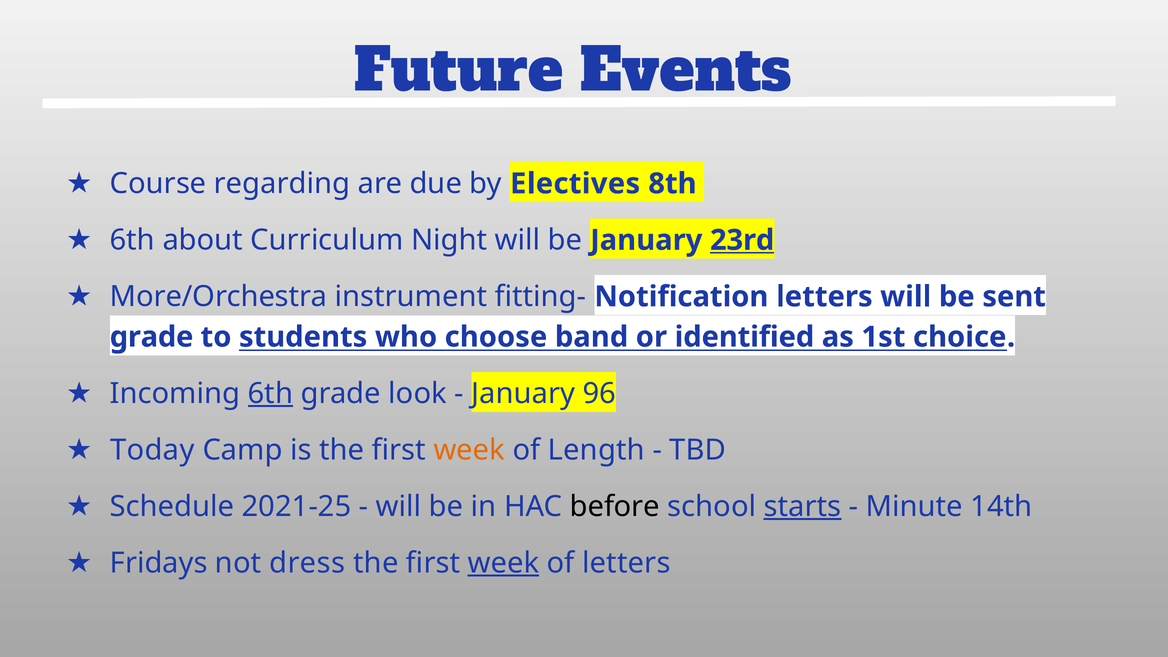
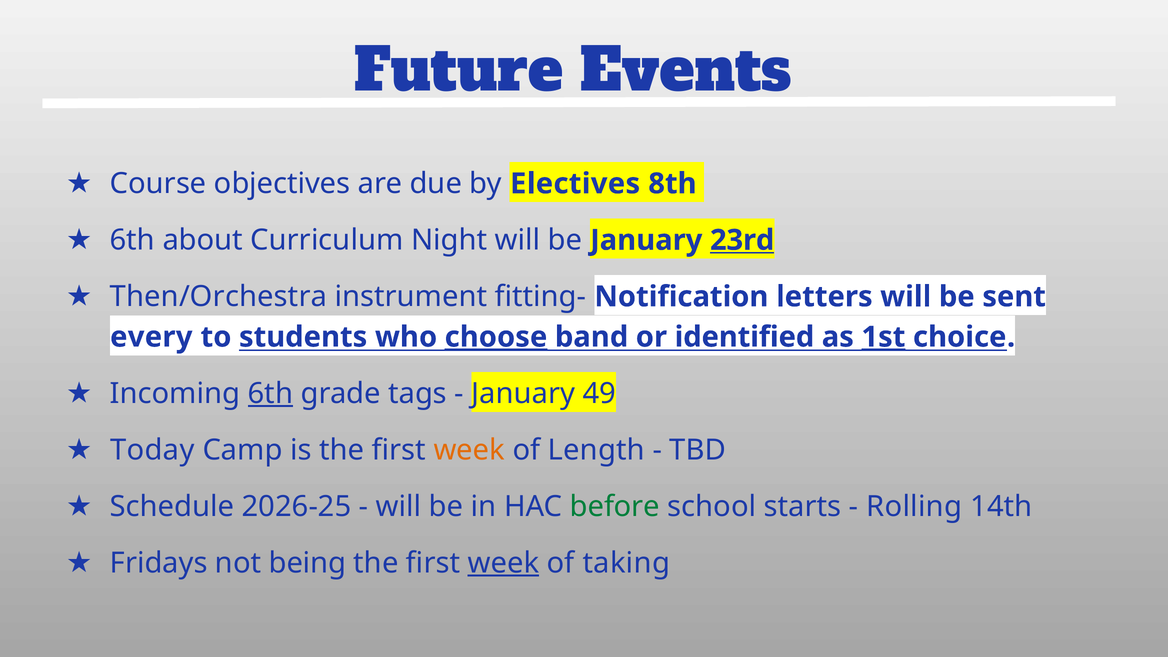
regarding: regarding -> objectives
More/Orchestra: More/Orchestra -> Then/Orchestra
grade at (152, 337): grade -> every
choose underline: none -> present
1st underline: none -> present
look: look -> tags
96: 96 -> 49
2021-25: 2021-25 -> 2026-25
before colour: black -> green
starts underline: present -> none
Minute: Minute -> Rolling
dress: dress -> being
of letters: letters -> taking
